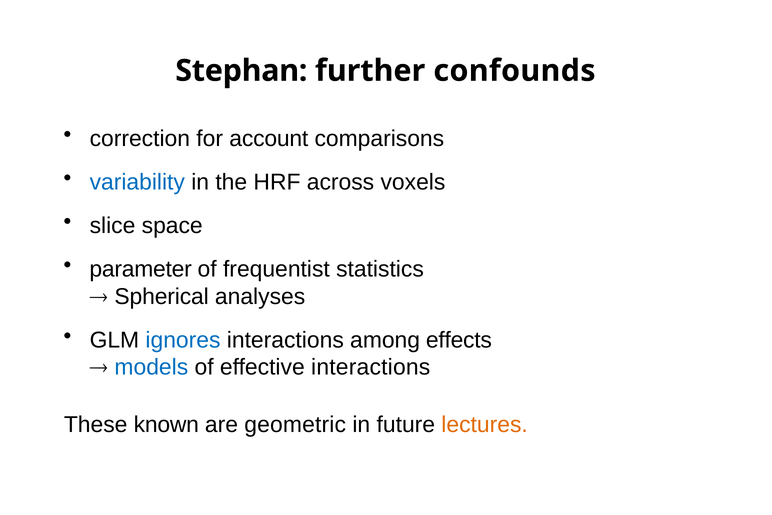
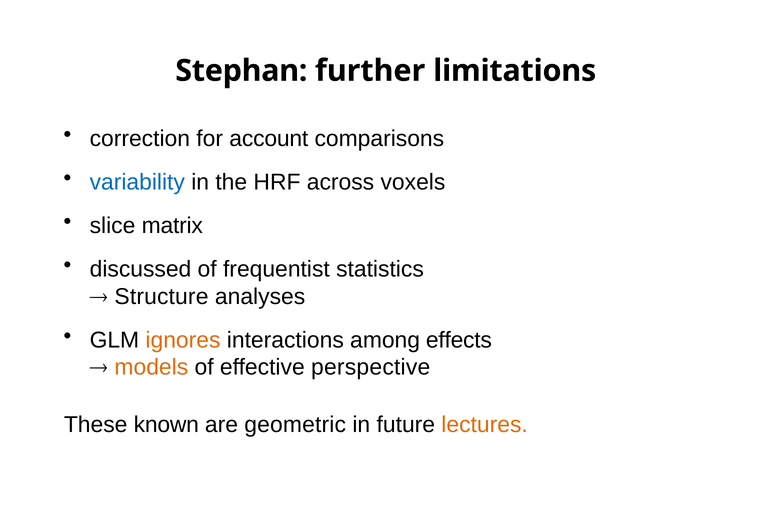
confounds: confounds -> limitations
space: space -> matrix
parameter: parameter -> discussed
Spherical: Spherical -> Structure
ignores colour: blue -> orange
models colour: blue -> orange
effective interactions: interactions -> perspective
